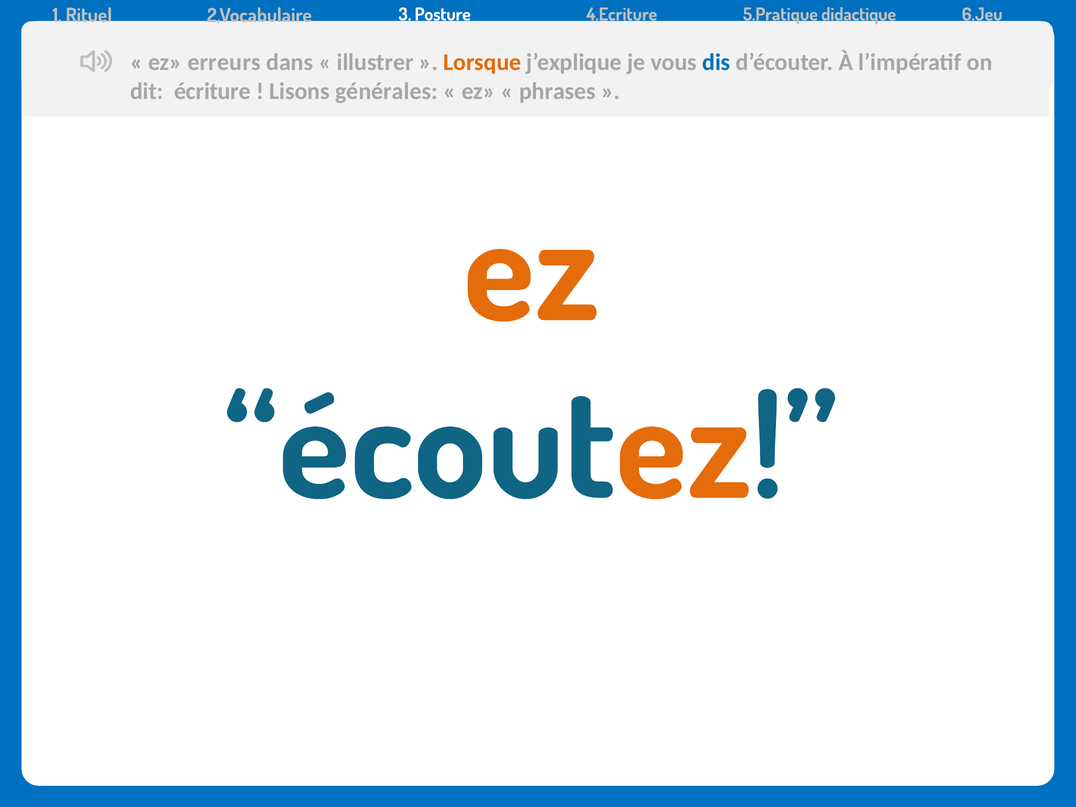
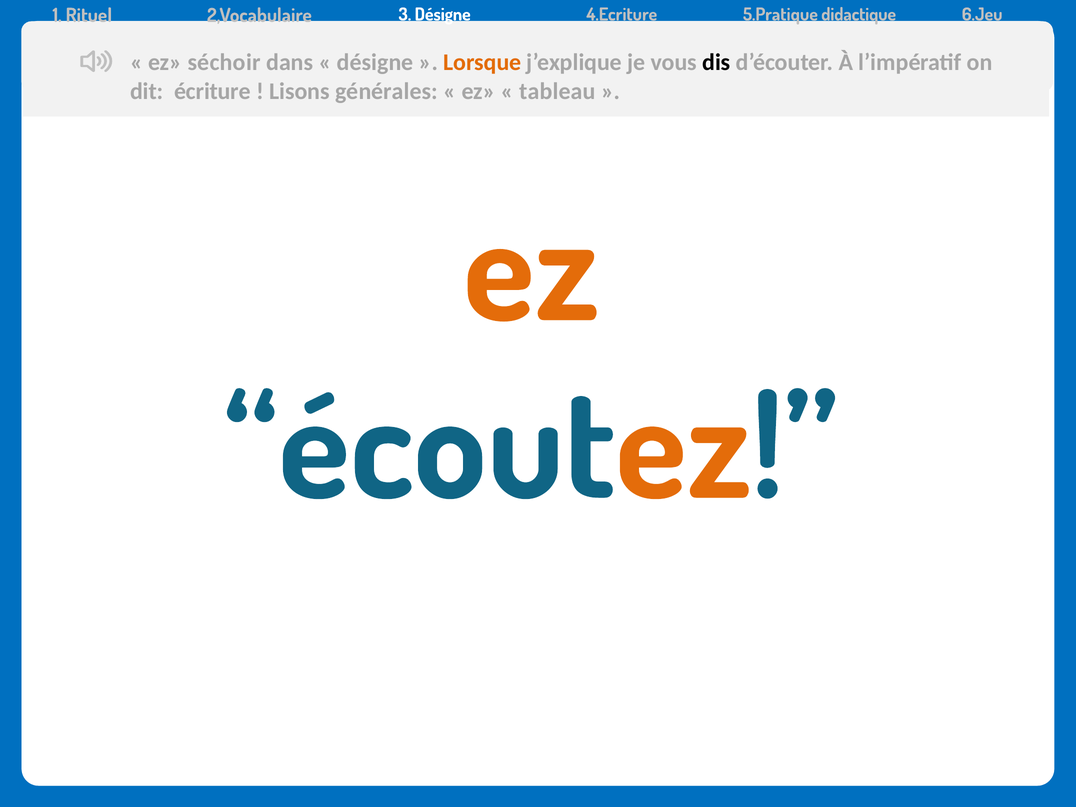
3 Posture: Posture -> Désigne
erreurs: erreurs -> séchoir
illustrer at (375, 62): illustrer -> désigne
dis colour: blue -> black
phrases: phrases -> tableau
